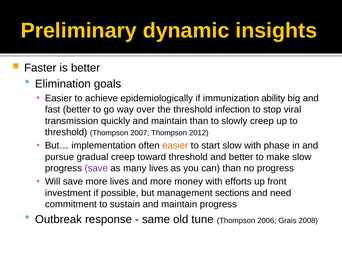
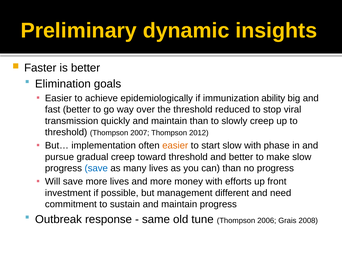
infection: infection -> reduced
save at (96, 169) colour: purple -> blue
sections: sections -> different
